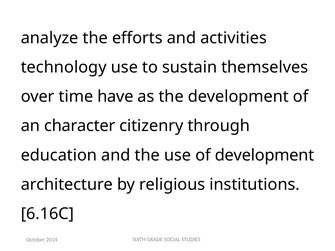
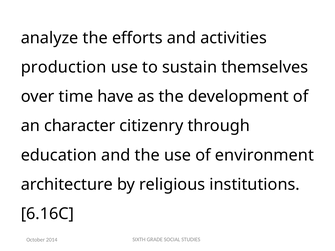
technology: technology -> production
of development: development -> environment
